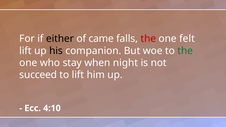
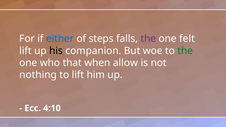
either colour: black -> blue
came: came -> steps
the at (148, 39) colour: red -> purple
stay: stay -> that
night: night -> allow
succeed: succeed -> nothing
